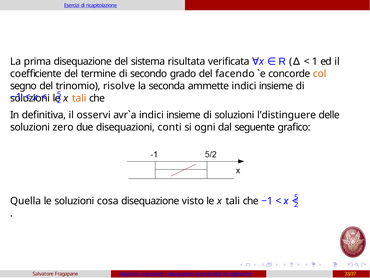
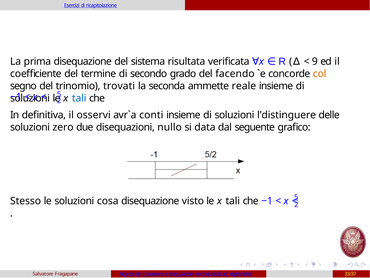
1: 1 -> 9
risolve: risolve -> trovati
ammette indici: indici -> reale
tali at (79, 98) colour: orange -> blue
indici at (151, 115): indici -> conti
conti: conti -> nullo
ogni: ogni -> data
Quella: Quella -> Stesso
